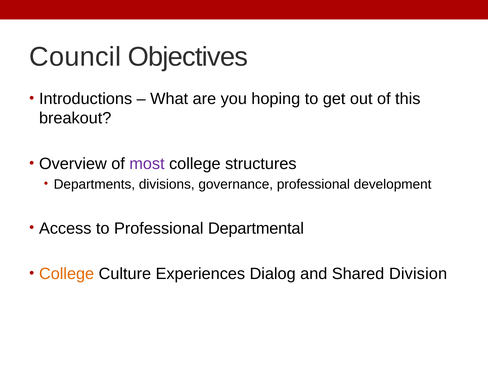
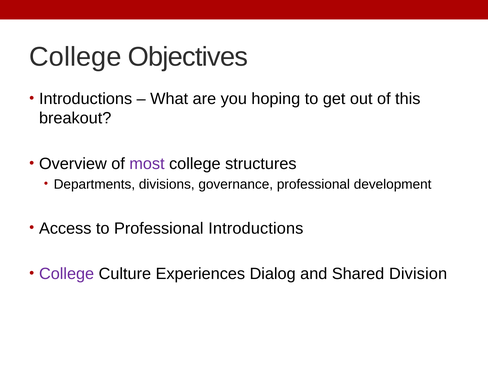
Council at (75, 57): Council -> College
Professional Departmental: Departmental -> Introductions
College at (67, 274) colour: orange -> purple
